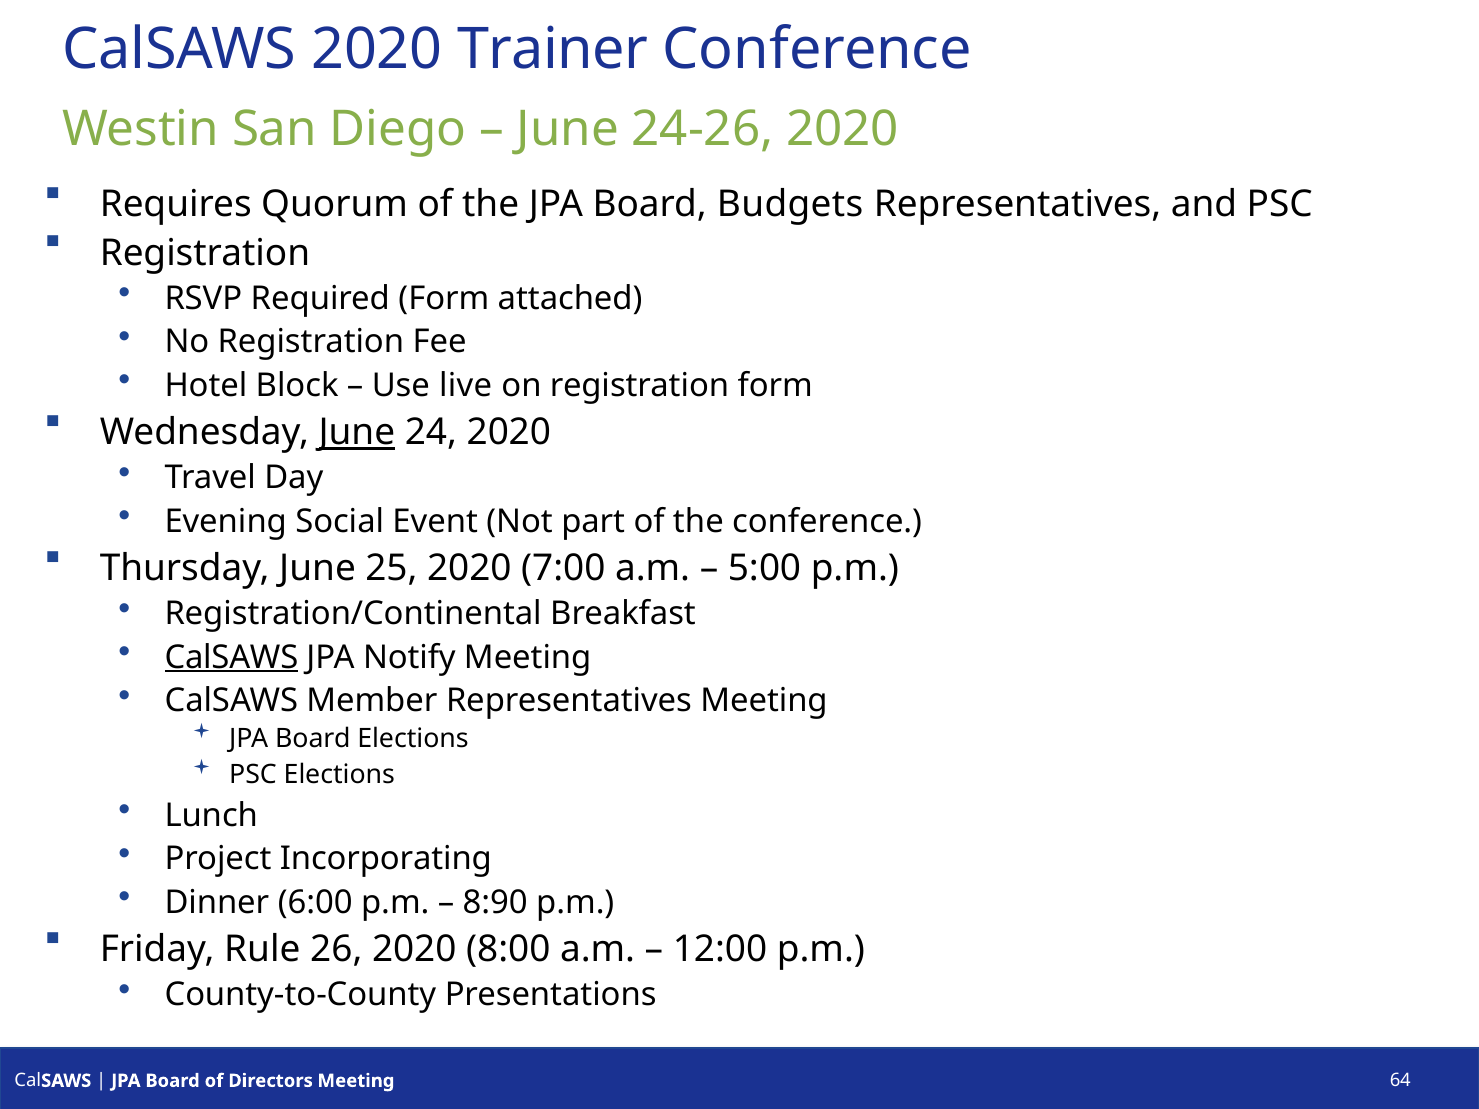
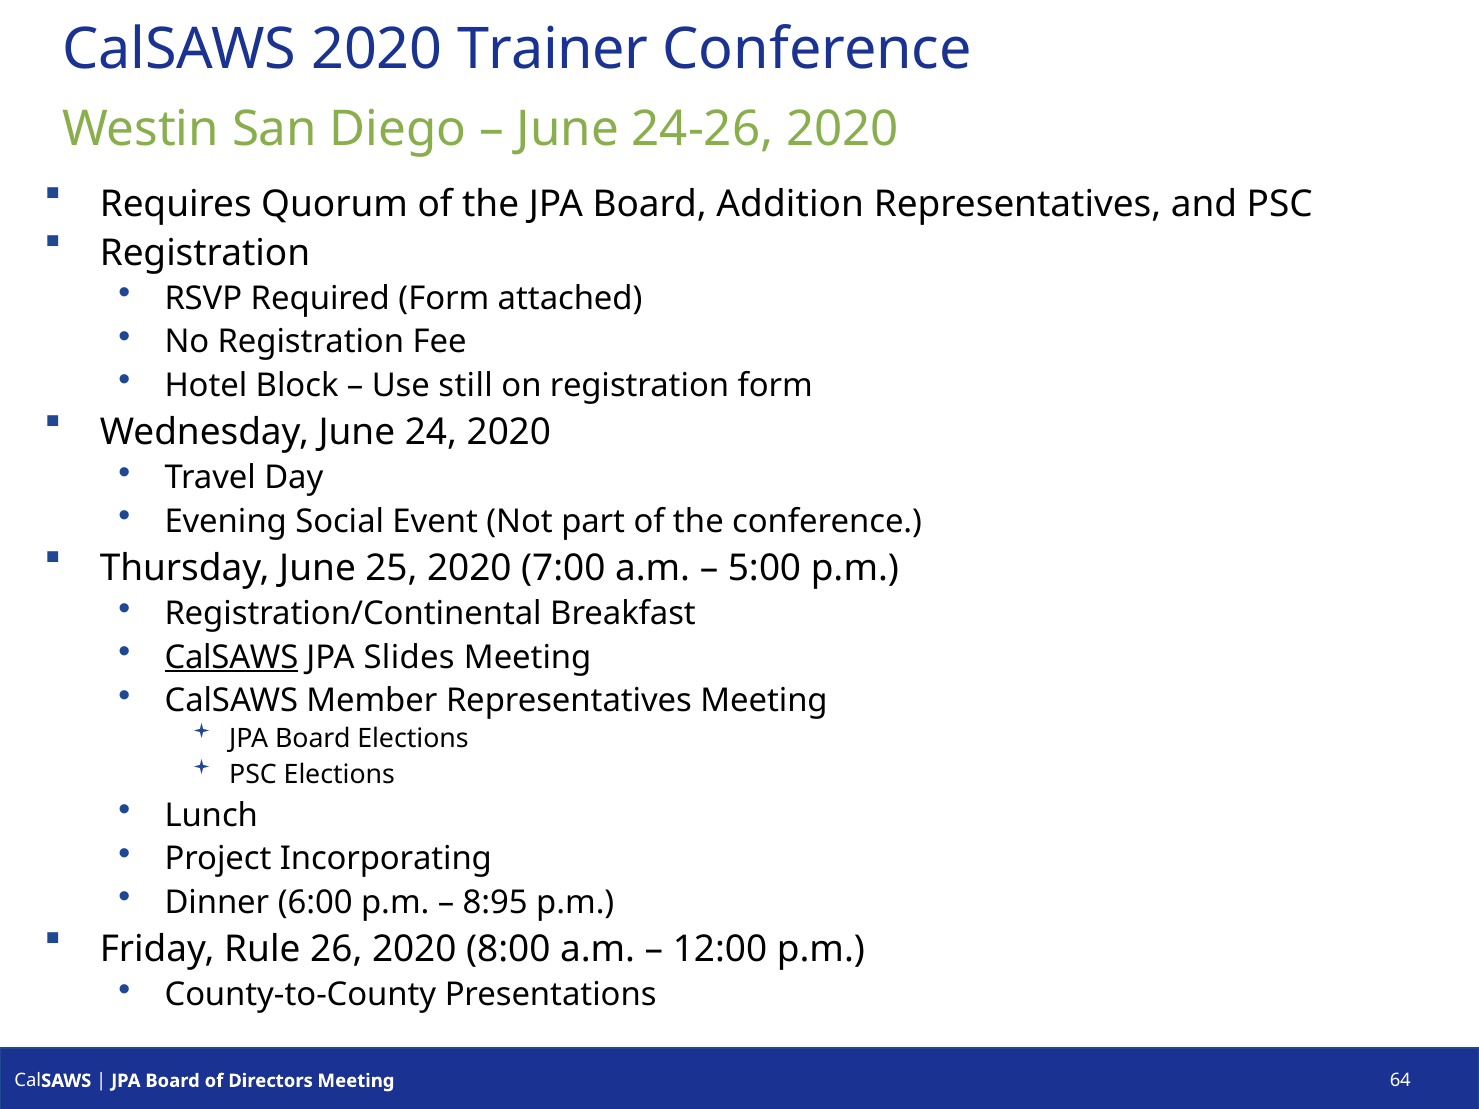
Budgets: Budgets -> Addition
live: live -> still
June at (357, 433) underline: present -> none
Notify: Notify -> Slides
8:90: 8:90 -> 8:95
